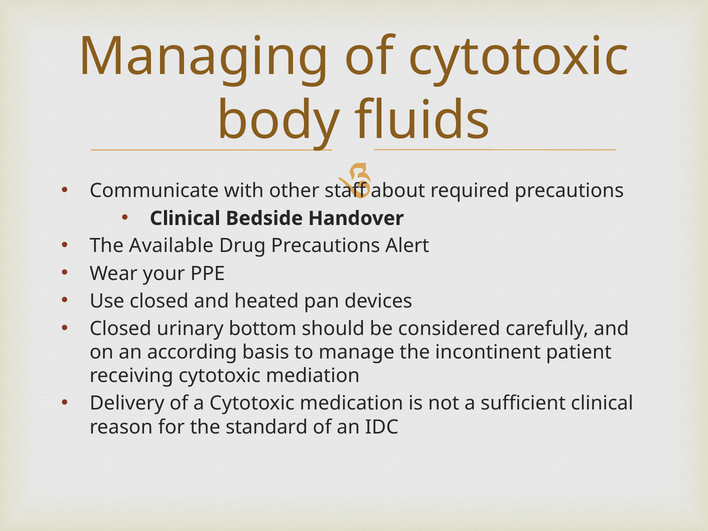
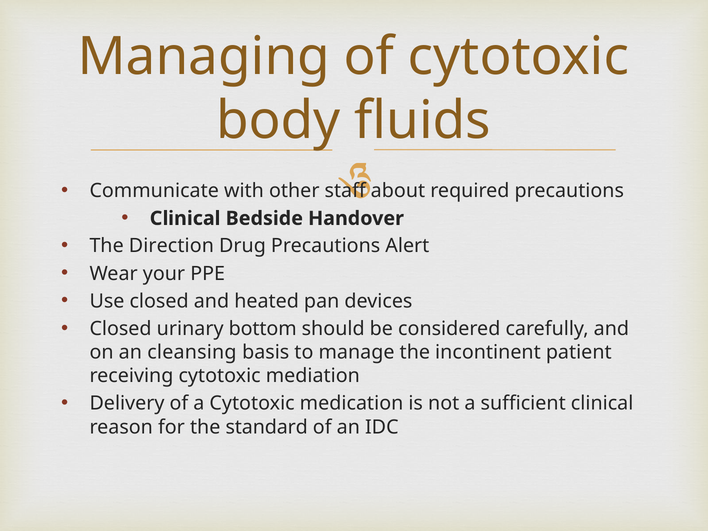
Available: Available -> Direction
according: according -> cleansing
